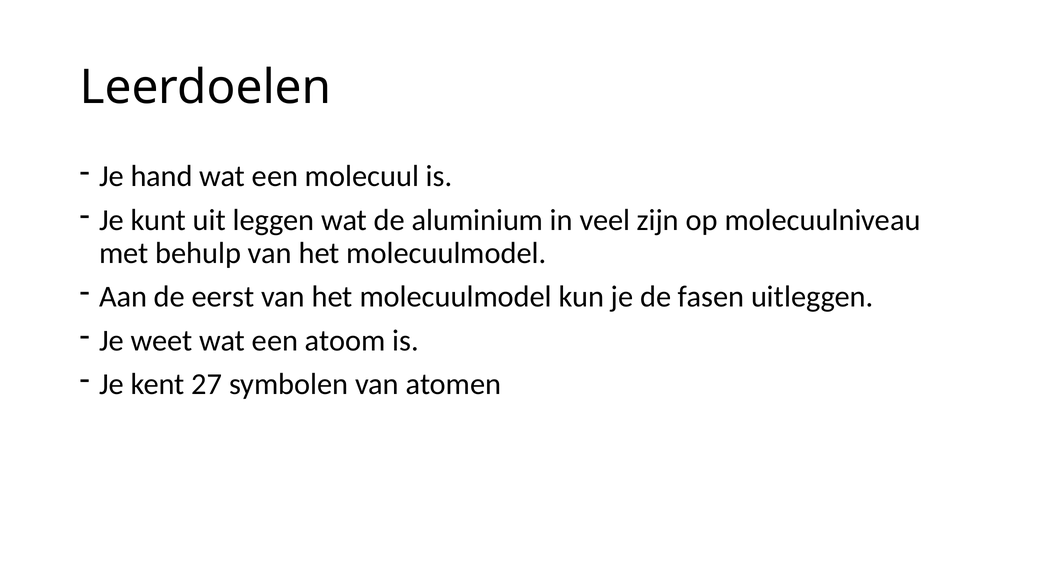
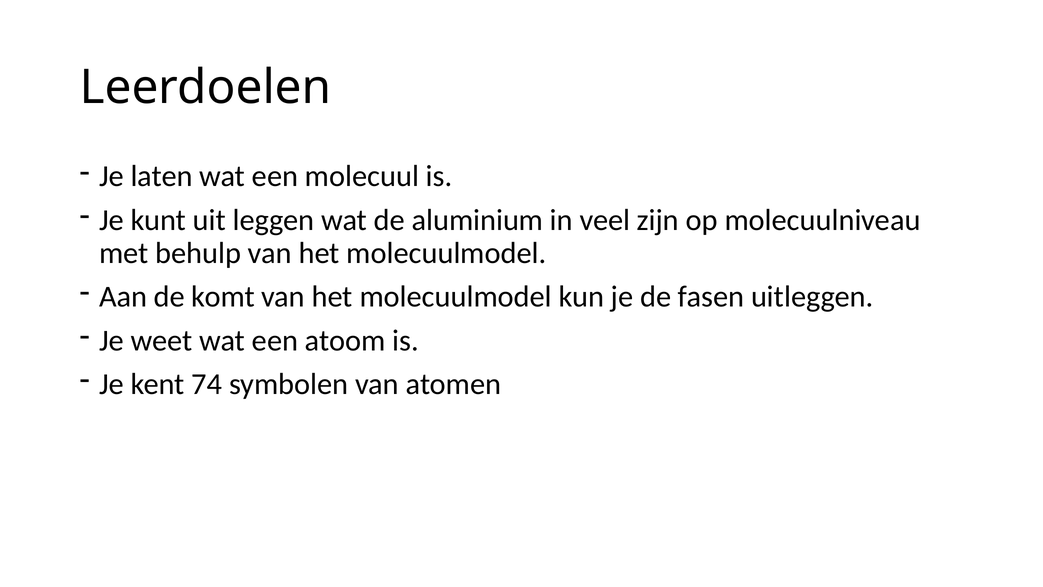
hand: hand -> laten
eerst: eerst -> komt
27: 27 -> 74
